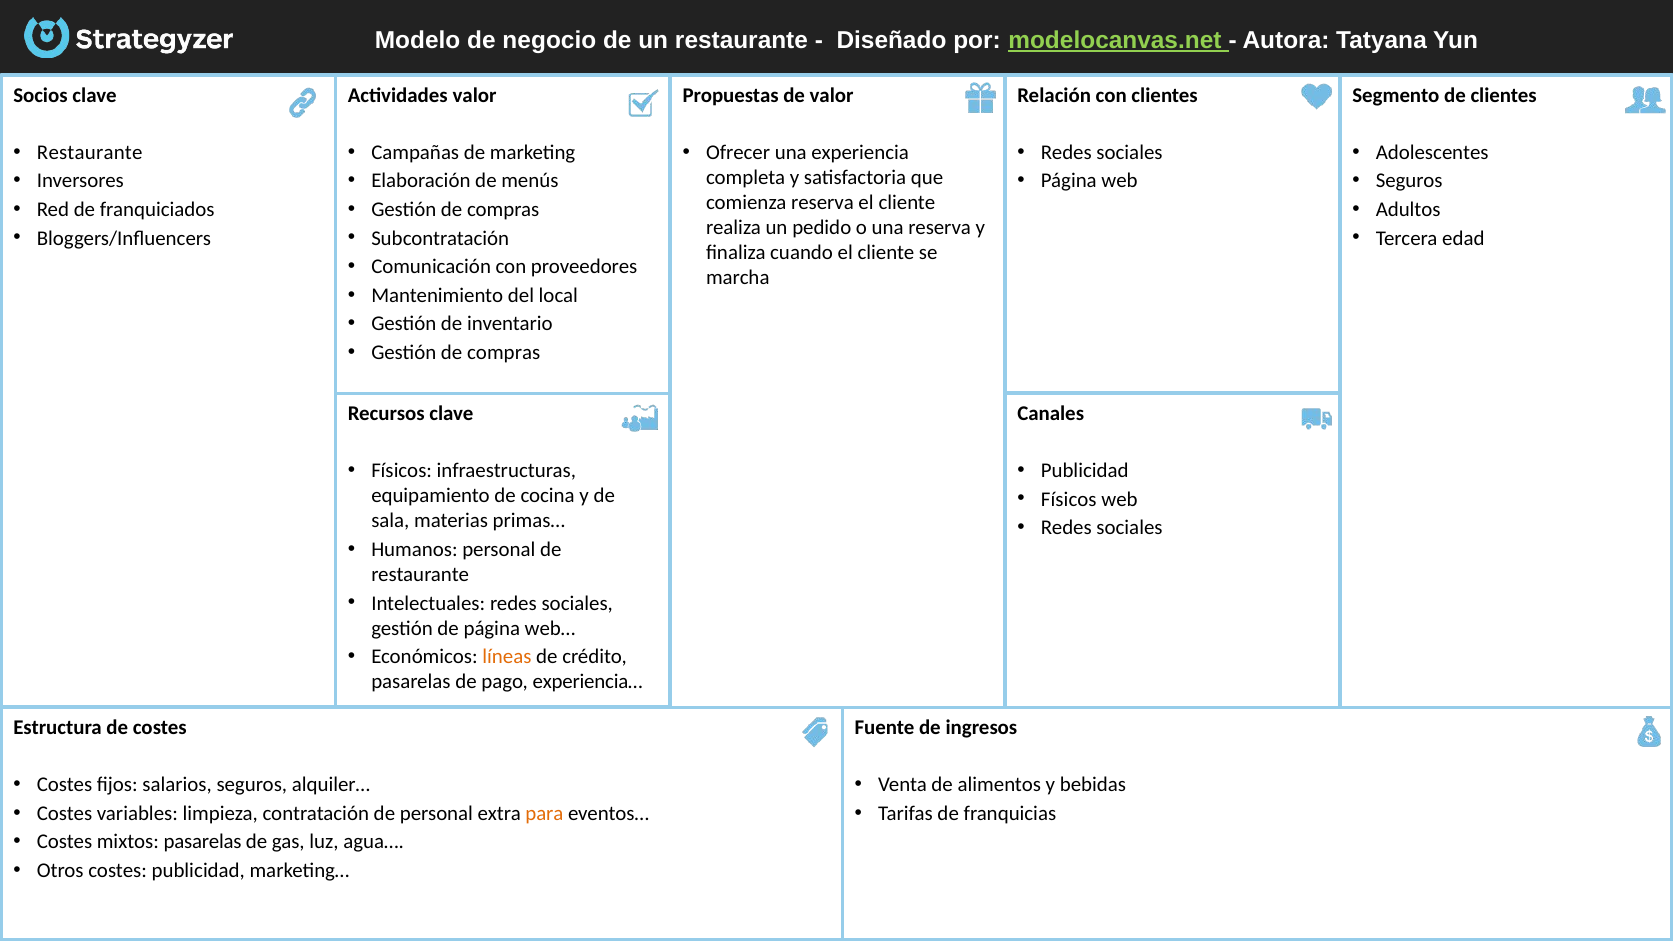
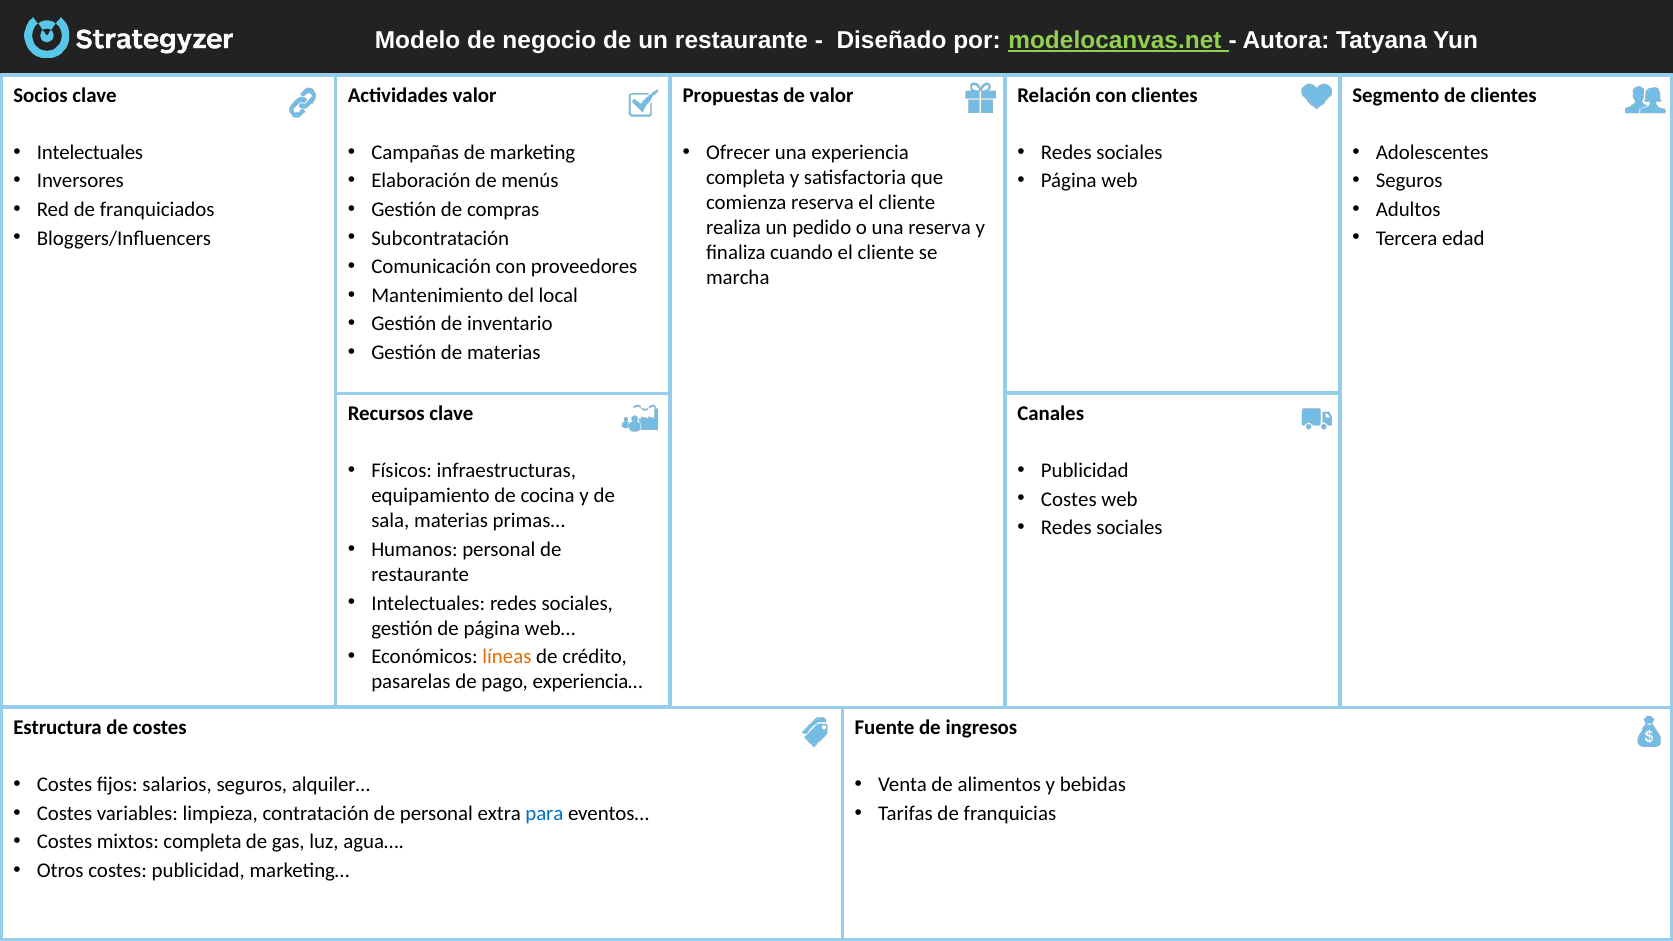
Restaurante at (90, 152): Restaurante -> Intelectuales
compras at (504, 353): compras -> materias
Físicos at (1069, 499): Físicos -> Costes
para colour: orange -> blue
mixtos pasarelas: pasarelas -> completa
